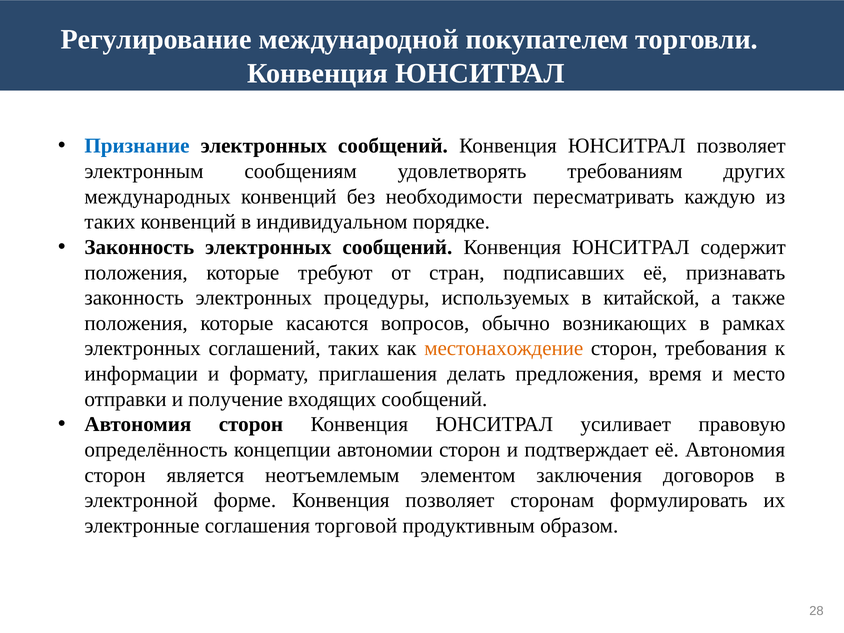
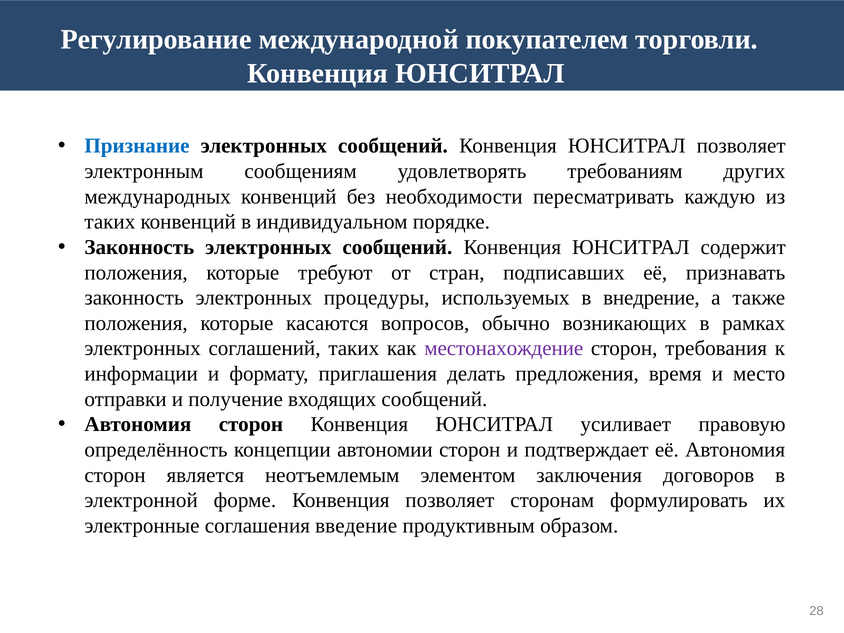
китайской: китайской -> внедрение
местонахождение colour: orange -> purple
торговой: торговой -> введение
